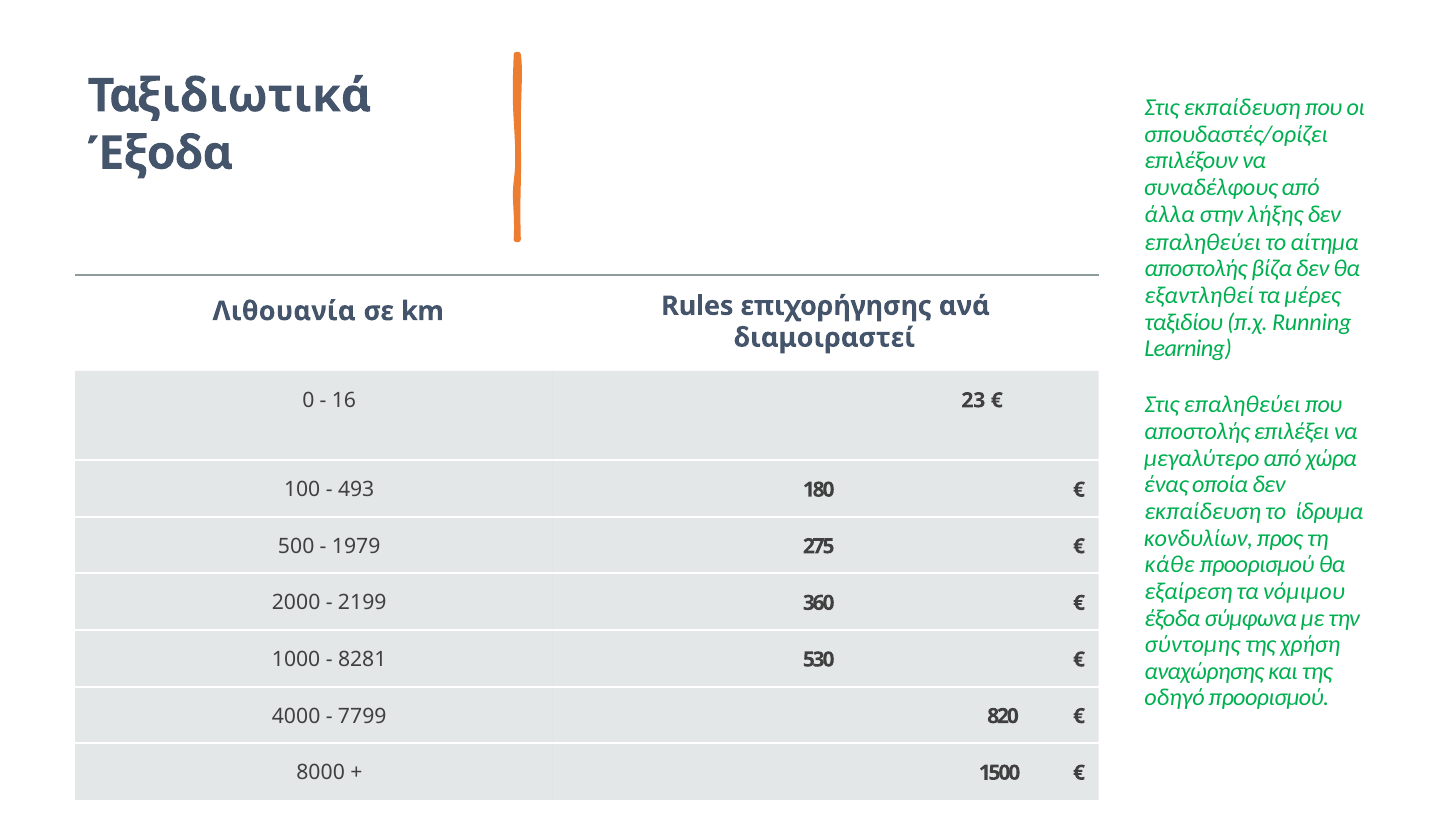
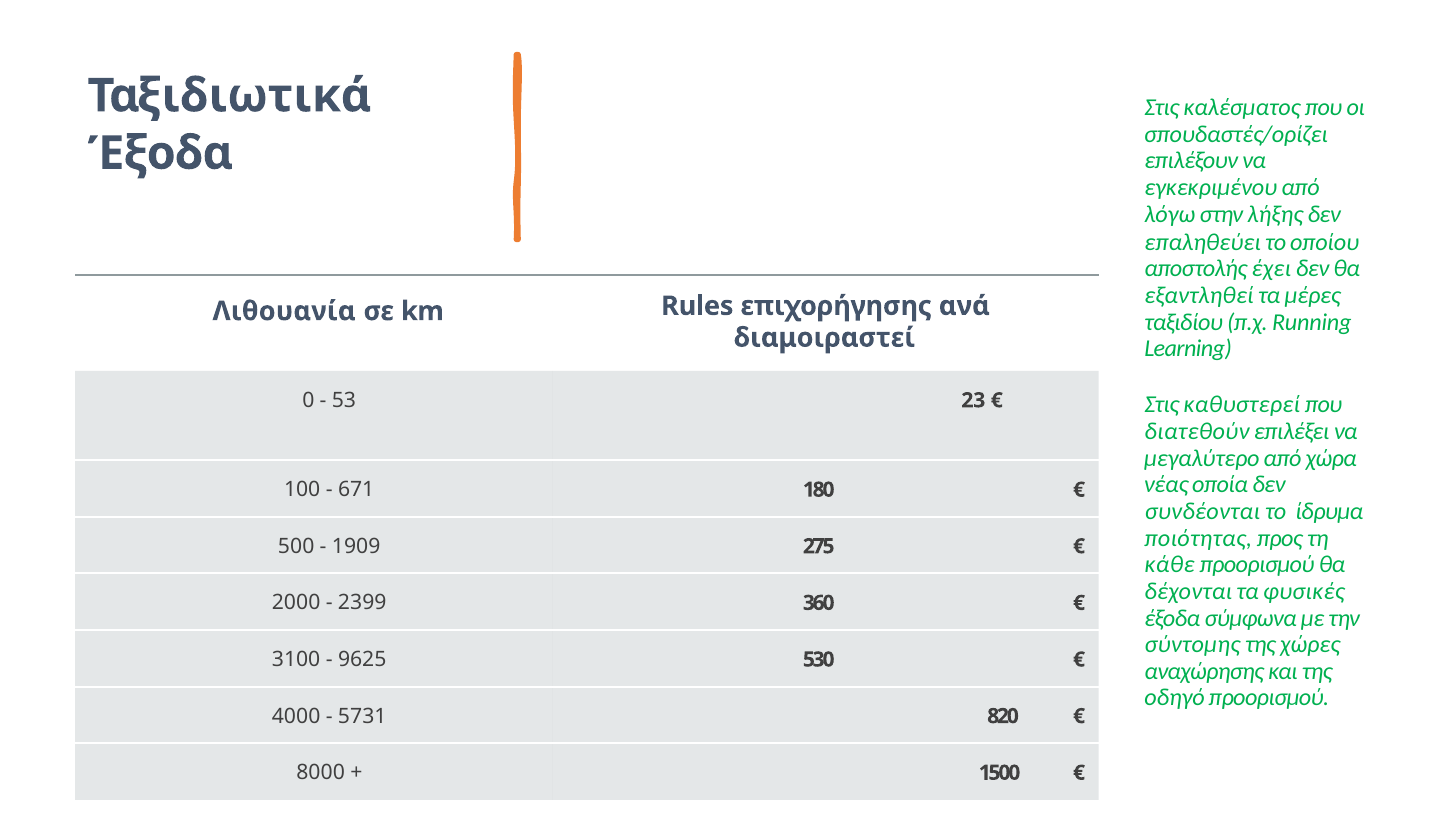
Στις εκπαίδευση: εκπαίδευση -> καλέσματος
συναδέλφους: συναδέλφους -> εγκεκριμένου
άλλα: άλλα -> λόγω
αίτημα: αίτημα -> οποίου
βίζα: βίζα -> έχει
16: 16 -> 53
Στις επαληθεύει: επαληθεύει -> καθυστερεί
αποστολής at (1197, 431): αποστολής -> διατεθούν
ένας: ένας -> νέας
493: 493 -> 671
εκπαίδευση at (1203, 511): εκπαίδευση -> συνδέονται
κονδυλίων: κονδυλίων -> ποιότητας
1979: 1979 -> 1909
εξαίρεση: εξαίρεση -> δέχονται
νόμιμου: νόμιμου -> φυσικές
2199: 2199 -> 2399
χρήση: χρήση -> χώρες
1000: 1000 -> 3100
8281: 8281 -> 9625
7799: 7799 -> 5731
